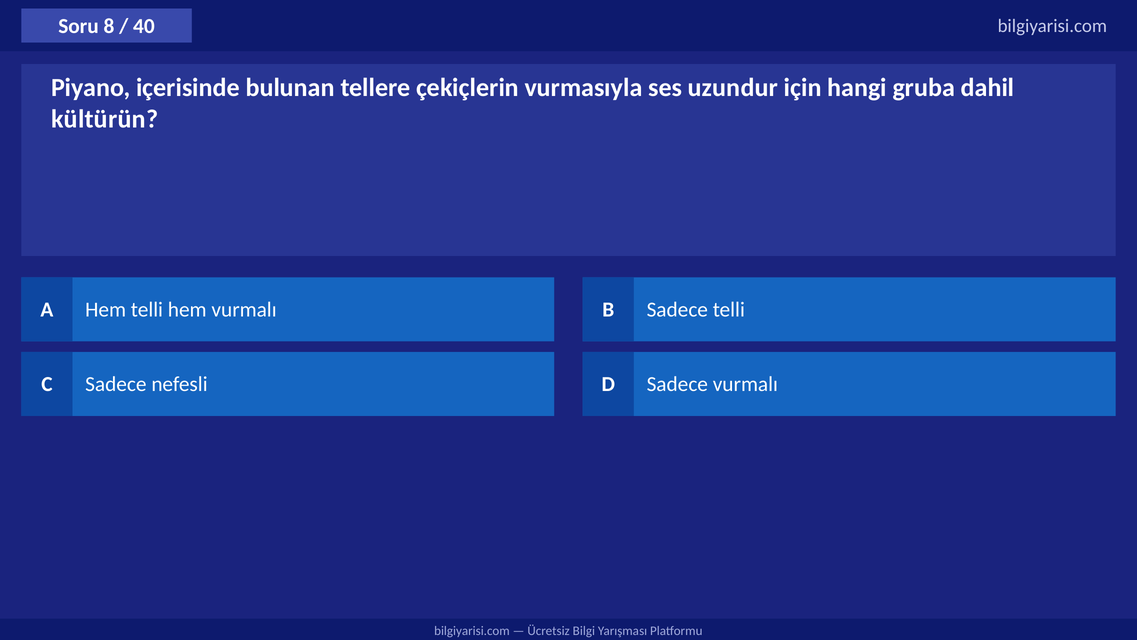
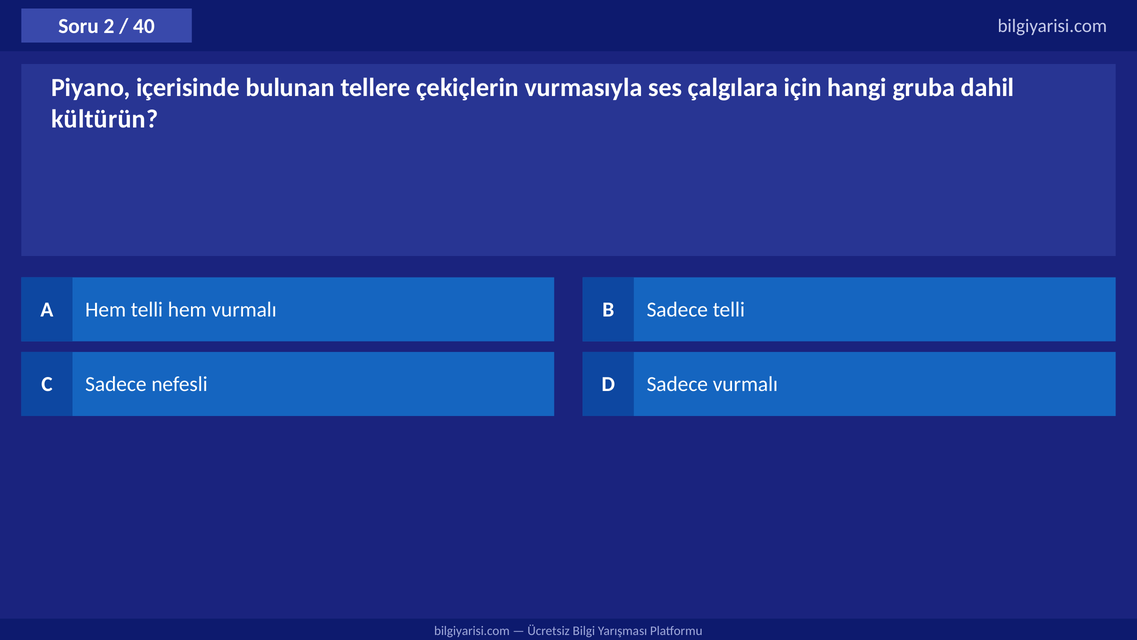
8: 8 -> 2
uzundur: uzundur -> çalgılara
